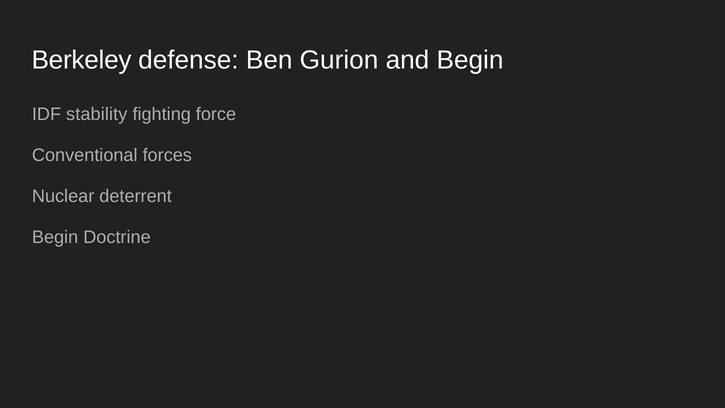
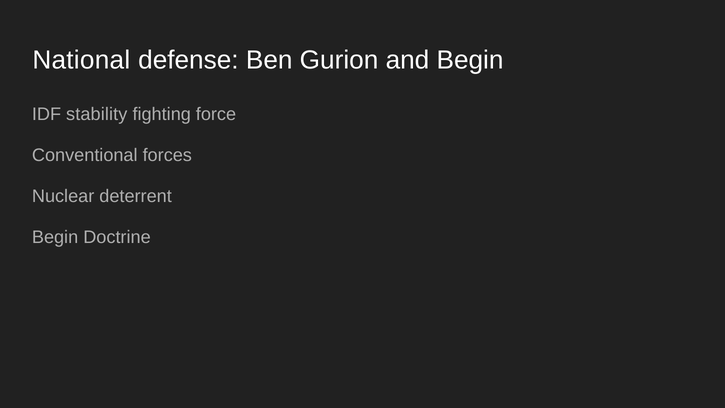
Berkeley: Berkeley -> National
